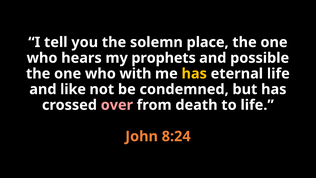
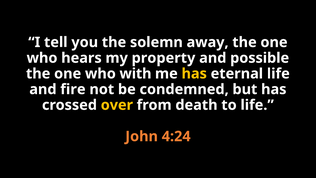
place: place -> away
prophets: prophets -> property
like: like -> fire
over colour: pink -> yellow
8:24: 8:24 -> 4:24
